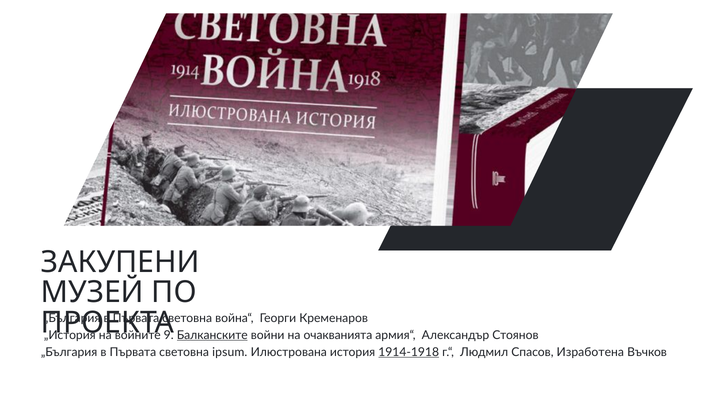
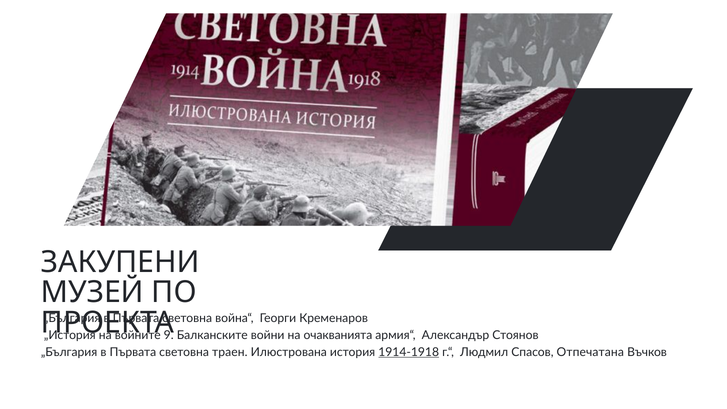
Балканските underline: present -> none
ipsum: ipsum -> траен
Изработена: Изработена -> Отпечатана
